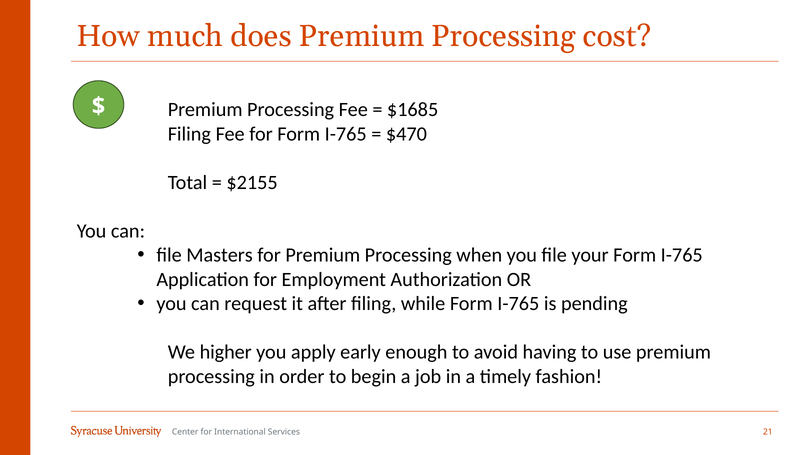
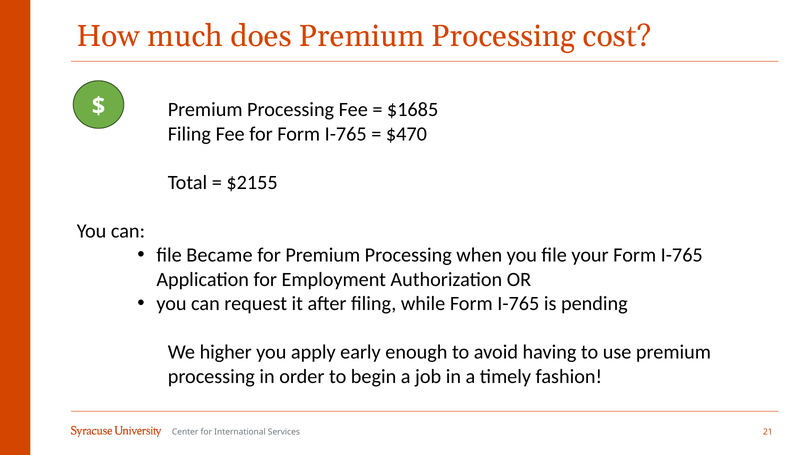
Masters: Masters -> Became
